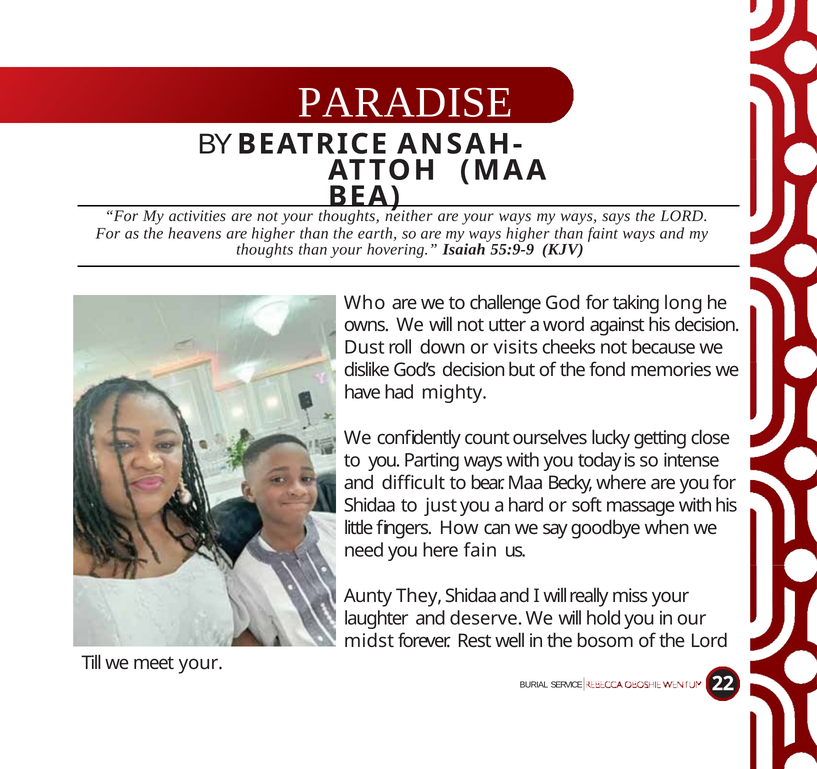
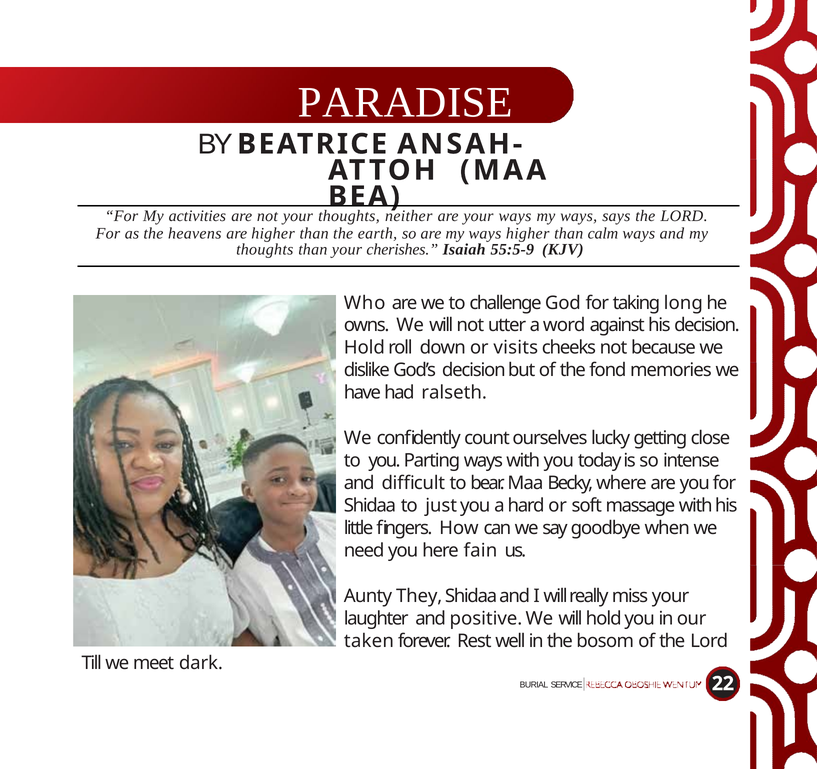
faint: faint -> calm
hovering: hovering -> cherishes
55:9-9: 55:9-9 -> 55:5-9
Dust at (364, 348): Dust -> Hold
mighty: mighty -> ralseth
deserve: deserve -> positive
midst: midst -> taken
meet your: your -> dark
